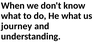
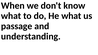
journey: journey -> passage
